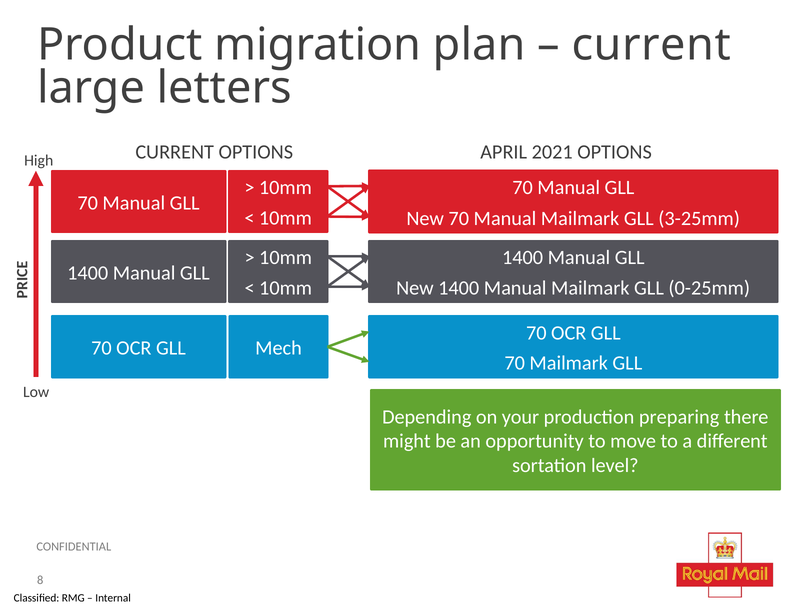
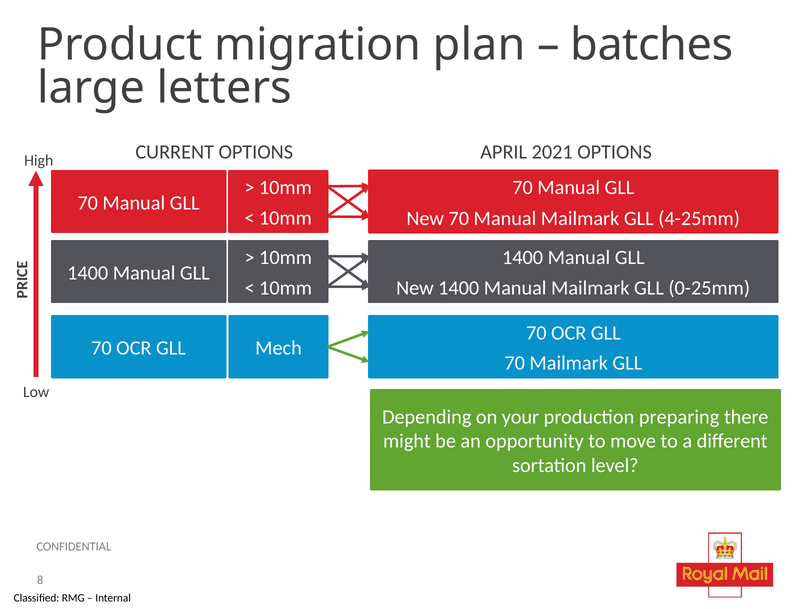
current at (651, 45): current -> batches
3-25mm: 3-25mm -> 4-25mm
